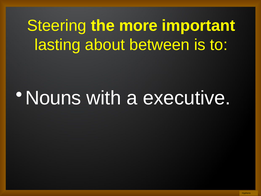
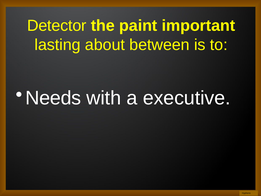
Steering: Steering -> Detector
more: more -> paint
Nouns: Nouns -> Needs
